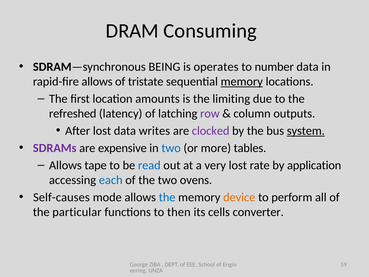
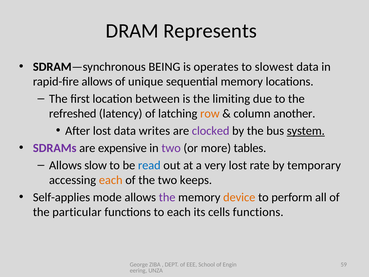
Consuming: Consuming -> Represents
number: number -> slowest
tristate: tristate -> unique
memory at (242, 82) underline: present -> none
amounts: amounts -> between
row colour: purple -> orange
outputs: outputs -> another
two at (171, 148) colour: blue -> purple
tape: tape -> slow
application: application -> temporary
each at (111, 180) colour: blue -> orange
ovens: ovens -> keeps
Self-causes: Self-causes -> Self-applies
the at (167, 197) colour: blue -> purple
to then: then -> each
cells converter: converter -> functions
